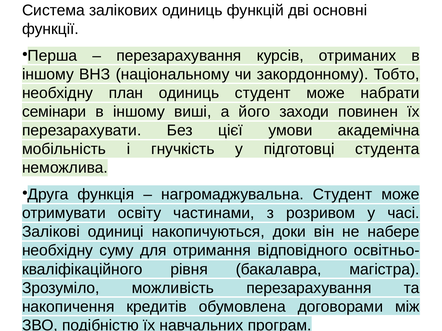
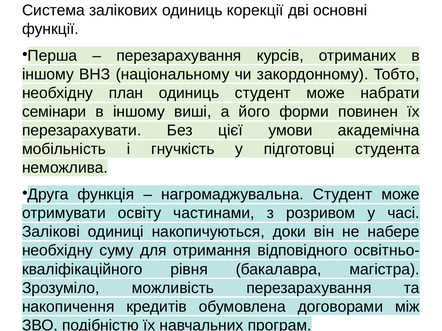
функцій: функцій -> корекції
заходи: заходи -> форми
